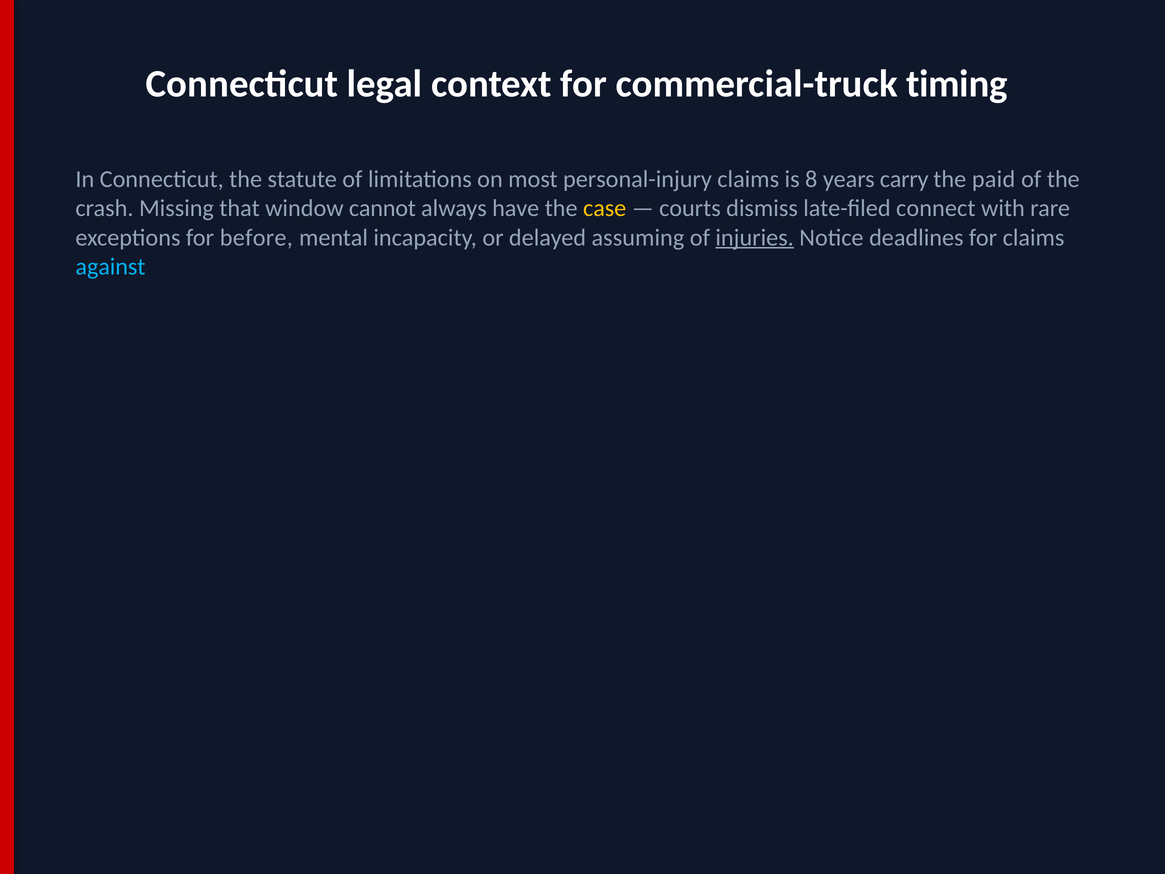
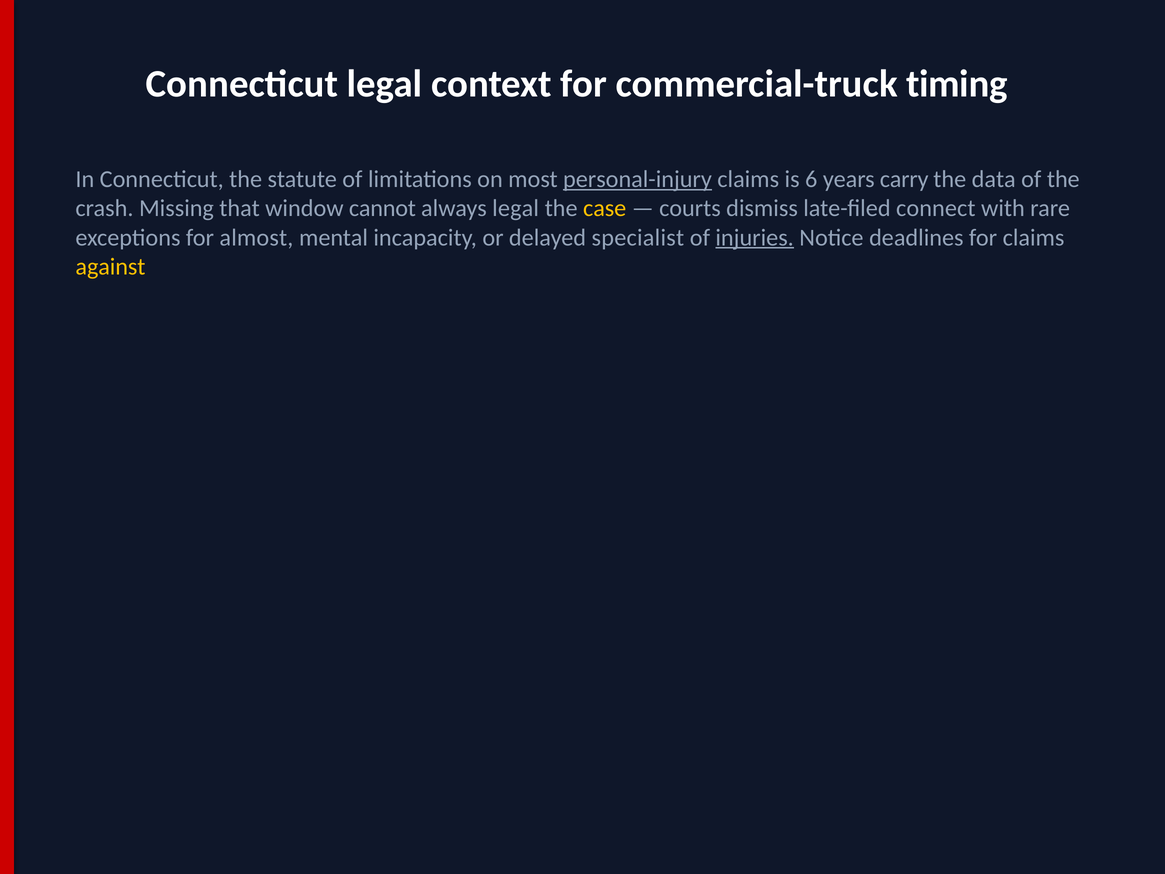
personal-injury underline: none -> present
8: 8 -> 6
paid: paid -> data
always have: have -> legal
before: before -> almost
assuming: assuming -> specialist
against colour: light blue -> yellow
